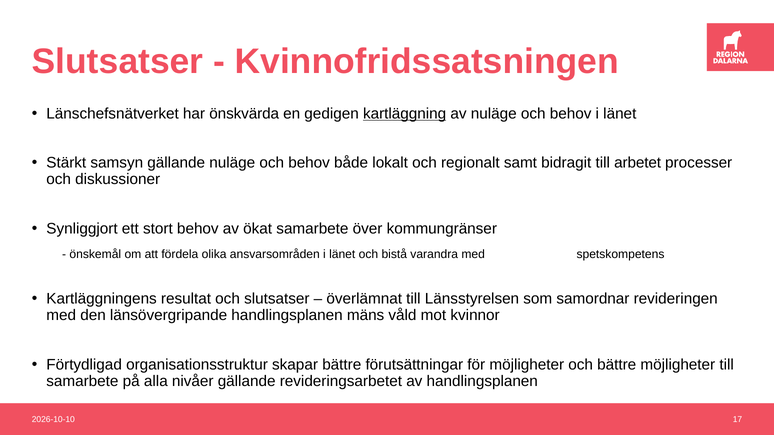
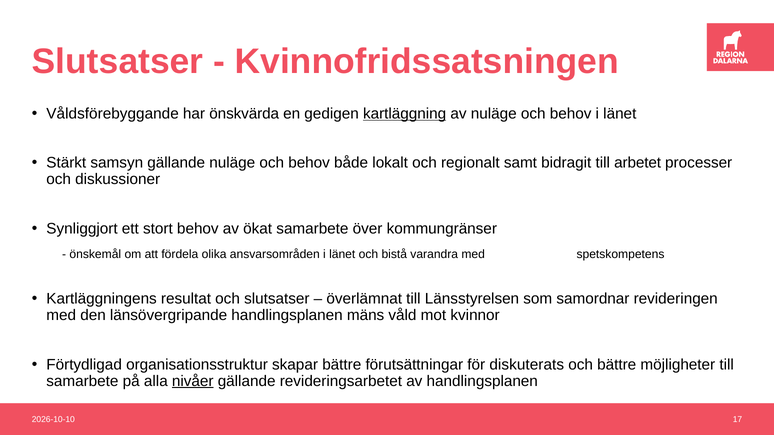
Länschefsnätverket: Länschefsnätverket -> Våldsförebyggande
för möjligheter: möjligheter -> diskuterats
nivåer underline: none -> present
